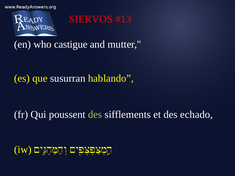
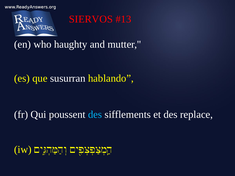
castigue: castigue -> haughty
des at (95, 115) colour: light green -> light blue
echado: echado -> replace
